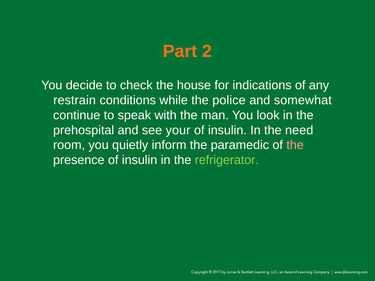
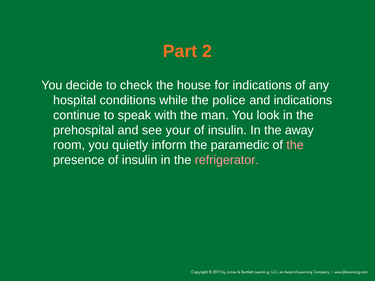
restrain: restrain -> hospital
and somewhat: somewhat -> indications
need: need -> away
refrigerator colour: light green -> pink
